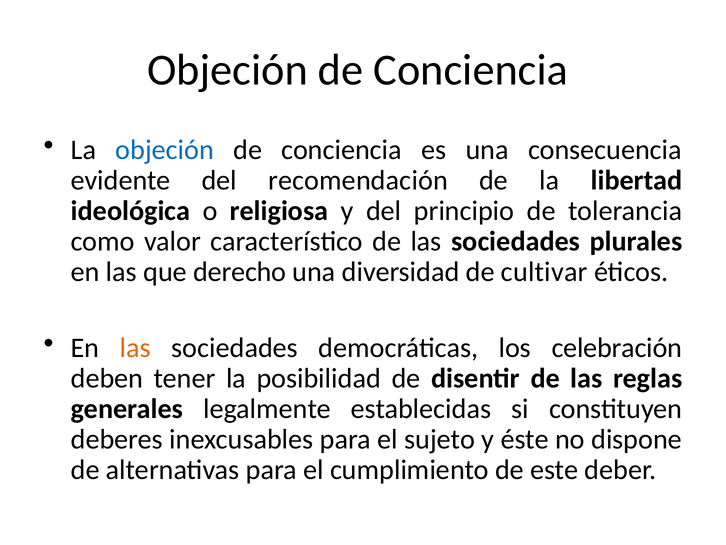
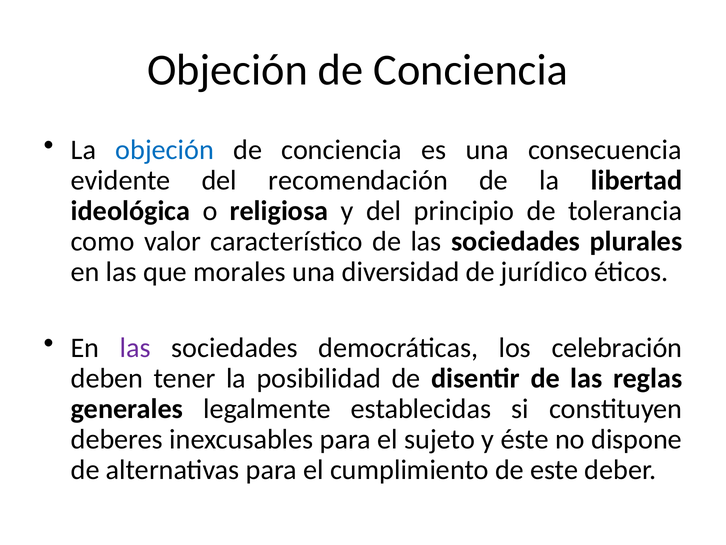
derecho: derecho -> morales
cultivar: cultivar -> jurídico
las at (135, 348) colour: orange -> purple
